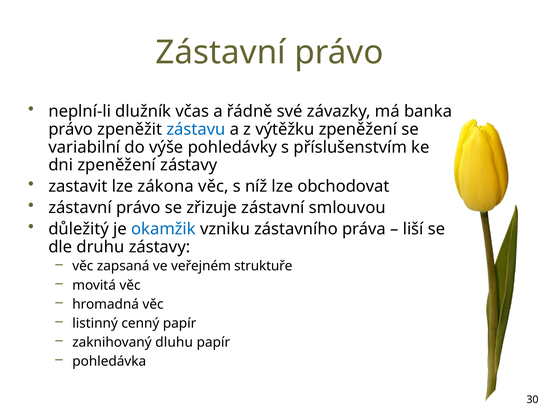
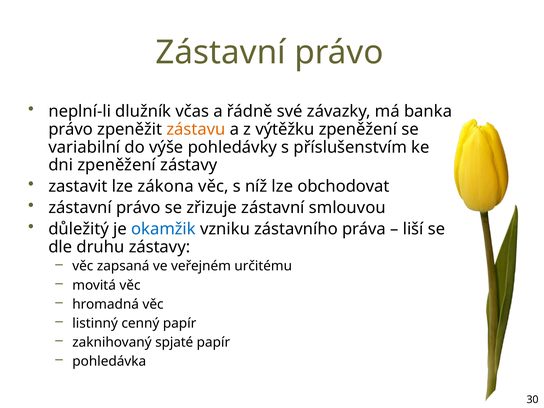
zástavu colour: blue -> orange
struktuře: struktuře -> určitému
dluhu: dluhu -> spjaté
